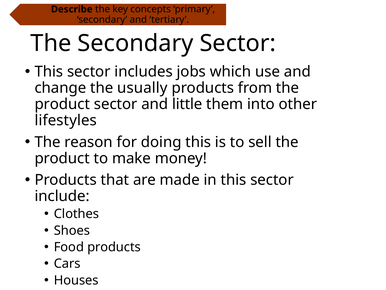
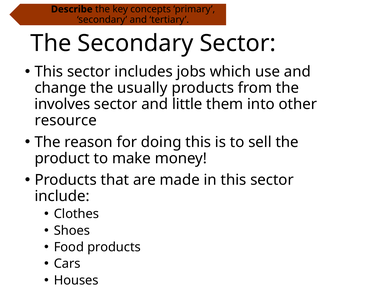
product at (62, 104): product -> involves
lifestyles: lifestyles -> resource
